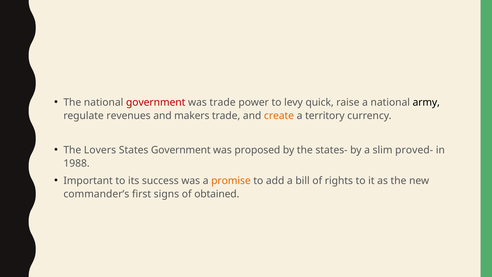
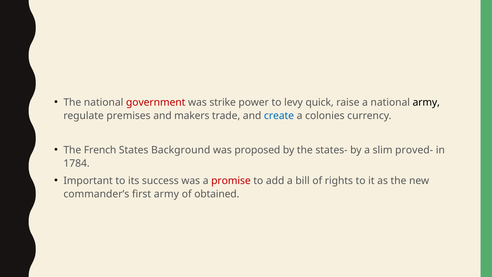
was trade: trade -> strike
revenues: revenues -> premises
create colour: orange -> blue
territory: territory -> colonies
Lovers: Lovers -> French
States Government: Government -> Background
1988: 1988 -> 1784
promise colour: orange -> red
first signs: signs -> army
